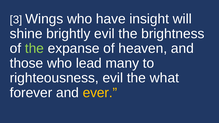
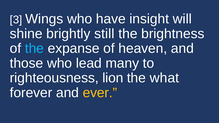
brightly evil: evil -> still
the at (34, 49) colour: light green -> light blue
righteousness evil: evil -> lion
